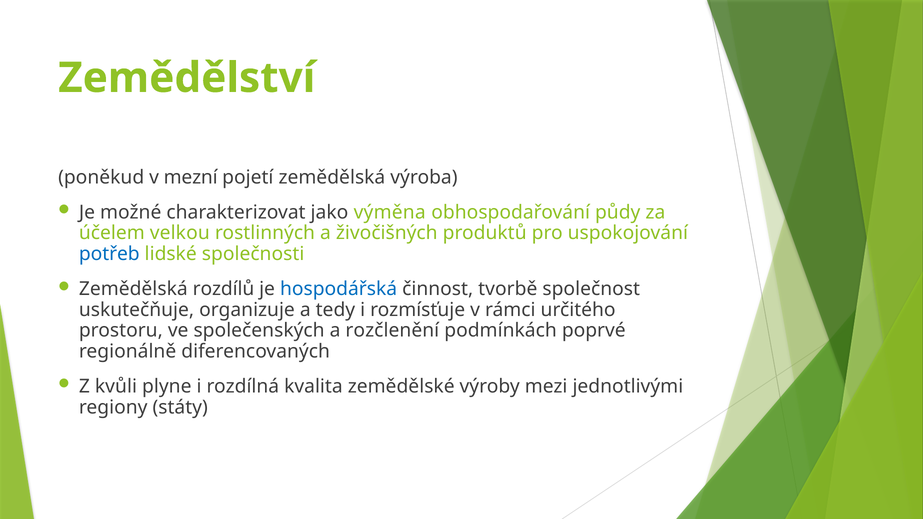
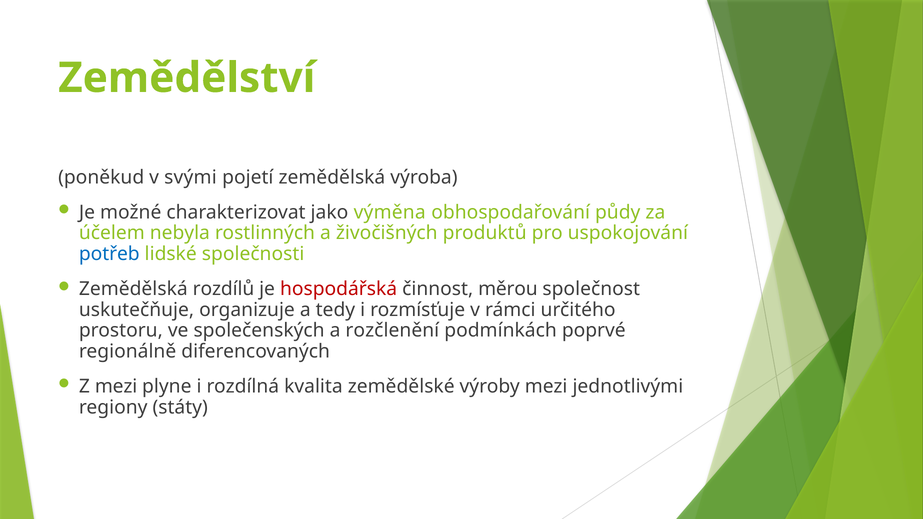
mezní: mezní -> svými
velkou: velkou -> nebyla
hospodářská colour: blue -> red
tvorbě: tvorbě -> měrou
Z kvůli: kvůli -> mezi
